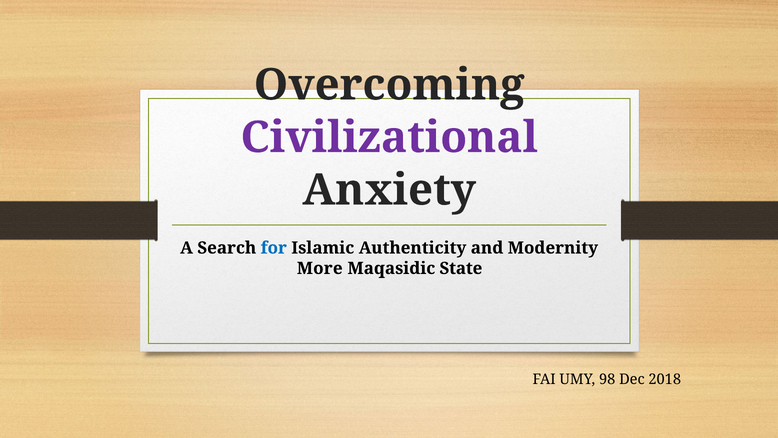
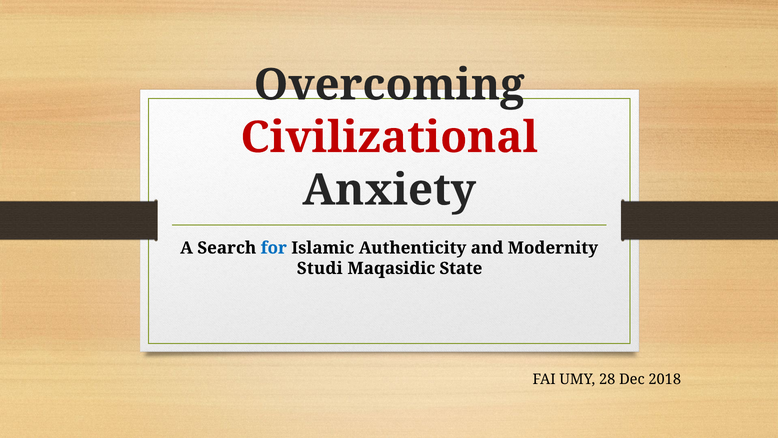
Civilizational colour: purple -> red
More: More -> Studi
98: 98 -> 28
